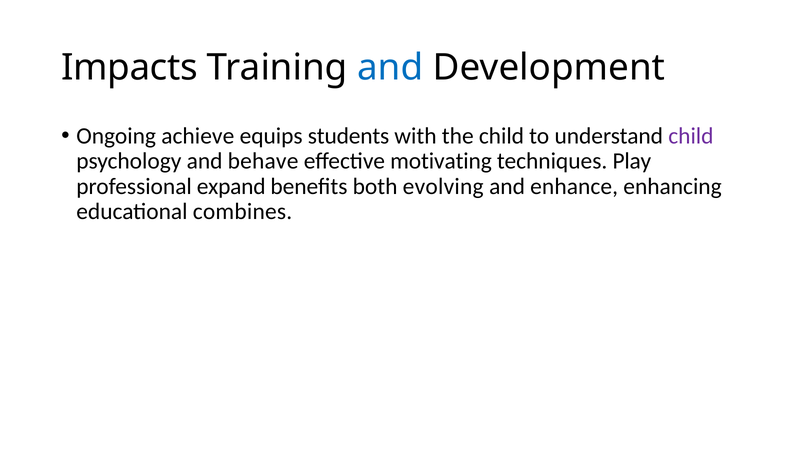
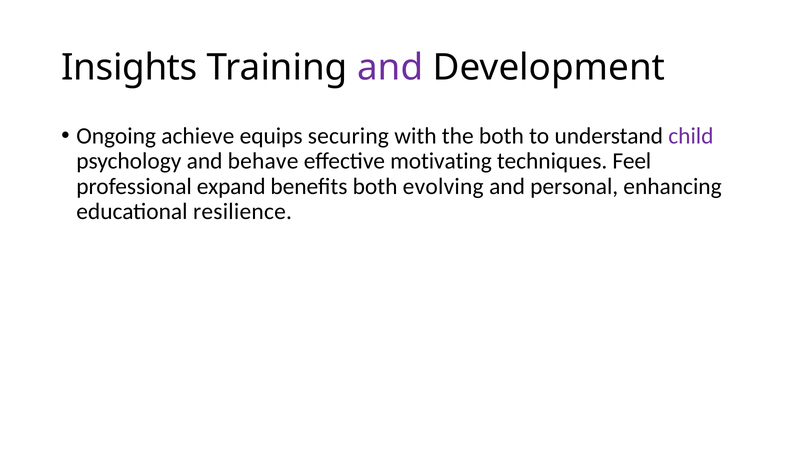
Impacts: Impacts -> Insights
and at (390, 68) colour: blue -> purple
students: students -> securing
the child: child -> both
Play: Play -> Feel
enhance: enhance -> personal
combines: combines -> resilience
